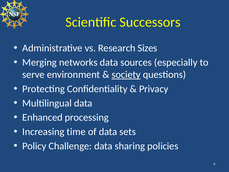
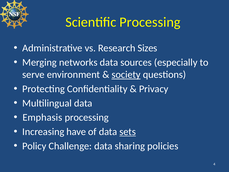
Scientific Successors: Successors -> Processing
Enhanced: Enhanced -> Emphasis
time: time -> have
sets underline: none -> present
